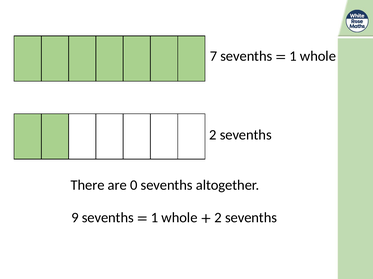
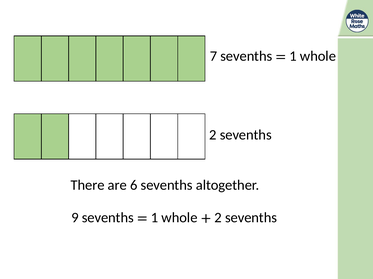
0: 0 -> 6
